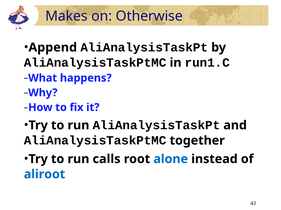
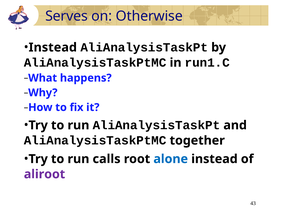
Makes: Makes -> Serves
Append at (53, 48): Append -> Instead
aliroot colour: blue -> purple
